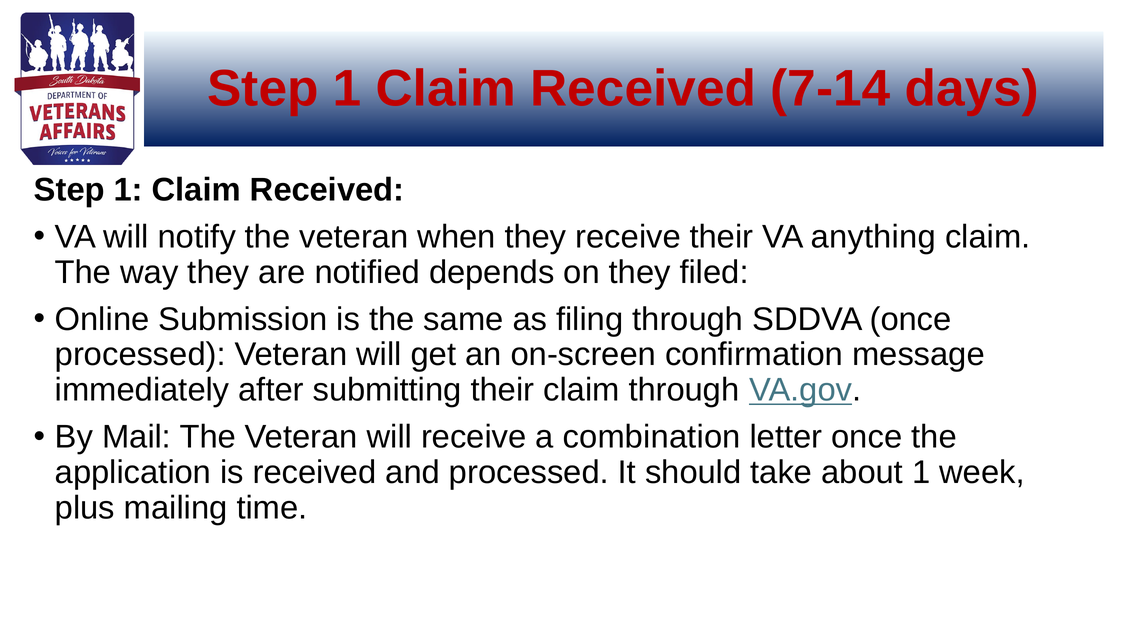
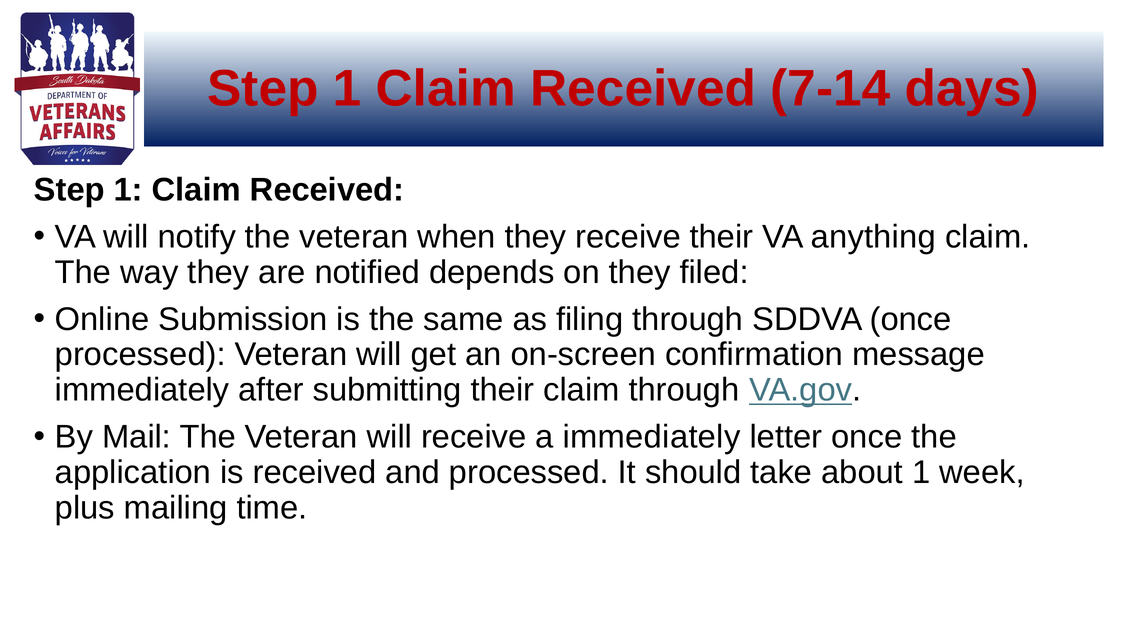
a combination: combination -> immediately
